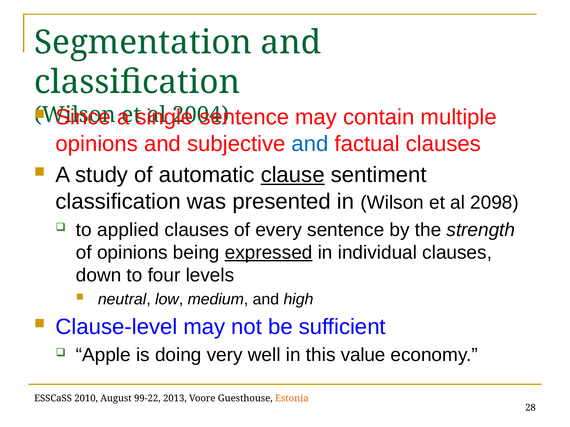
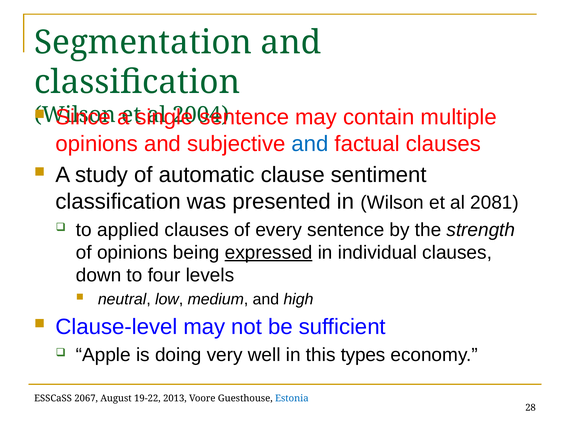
clause underline: present -> none
2098: 2098 -> 2081
value: value -> types
2010: 2010 -> 2067
99-22: 99-22 -> 19-22
Estonia colour: orange -> blue
